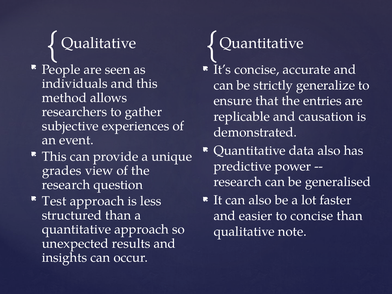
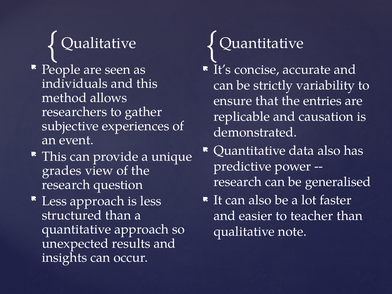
generalize: generalize -> variability
Test at (54, 201): Test -> Less
to concise: concise -> teacher
